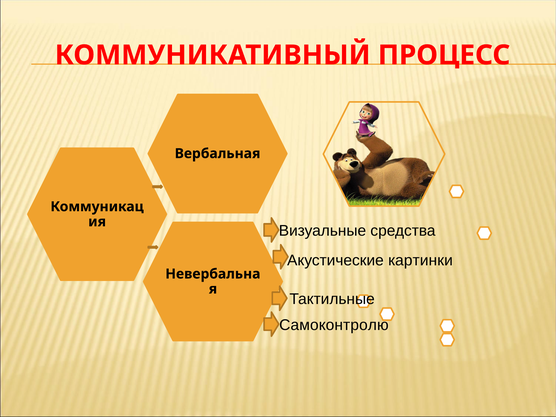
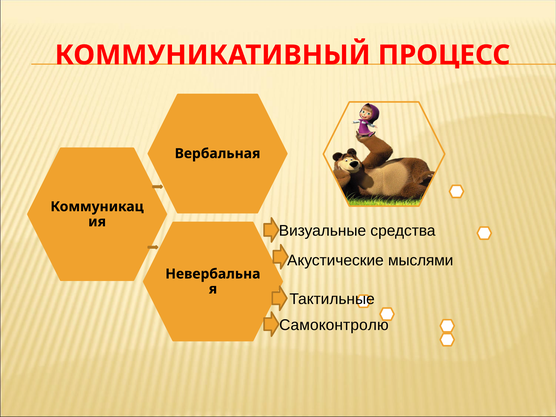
картинки: картинки -> мыслями
